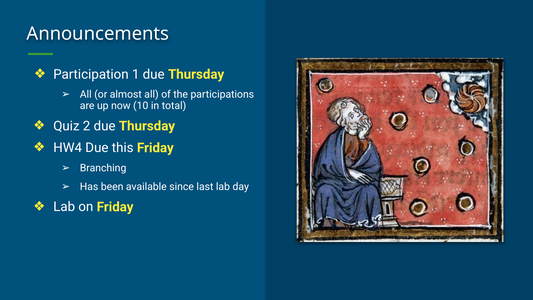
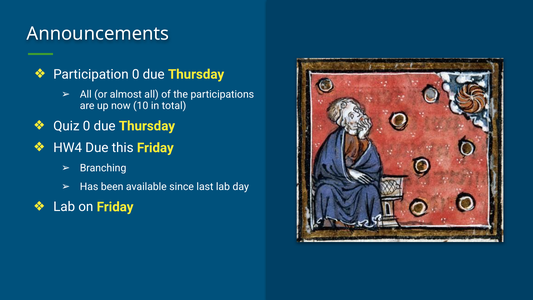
Participation 1: 1 -> 0
Quiz 2: 2 -> 0
